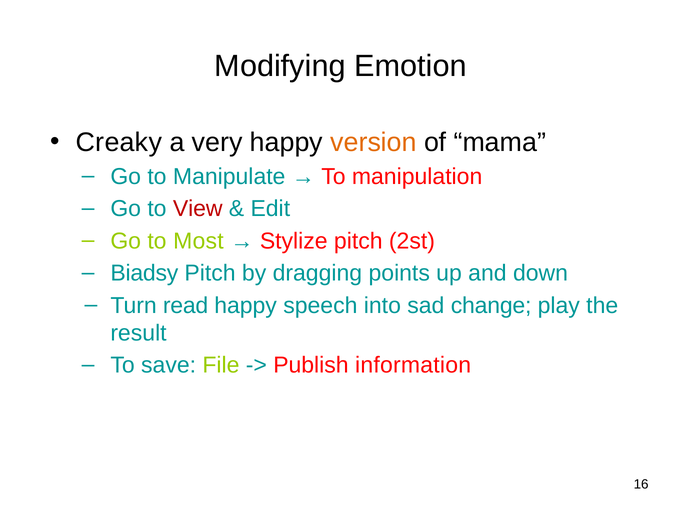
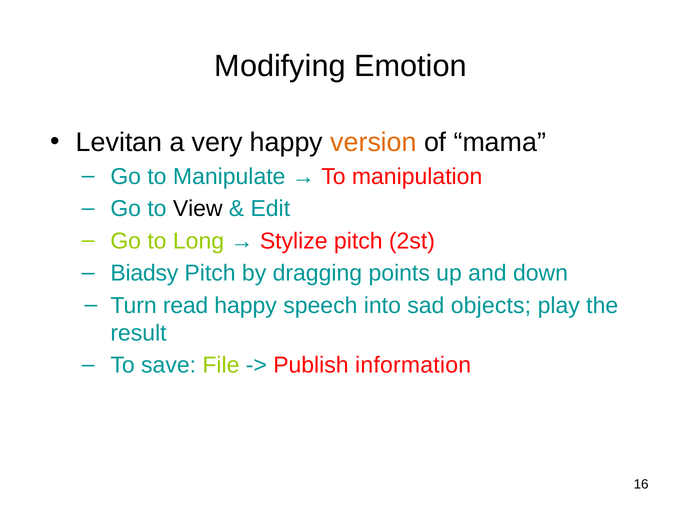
Creaky: Creaky -> Levitan
View colour: red -> black
Most: Most -> Long
change: change -> objects
